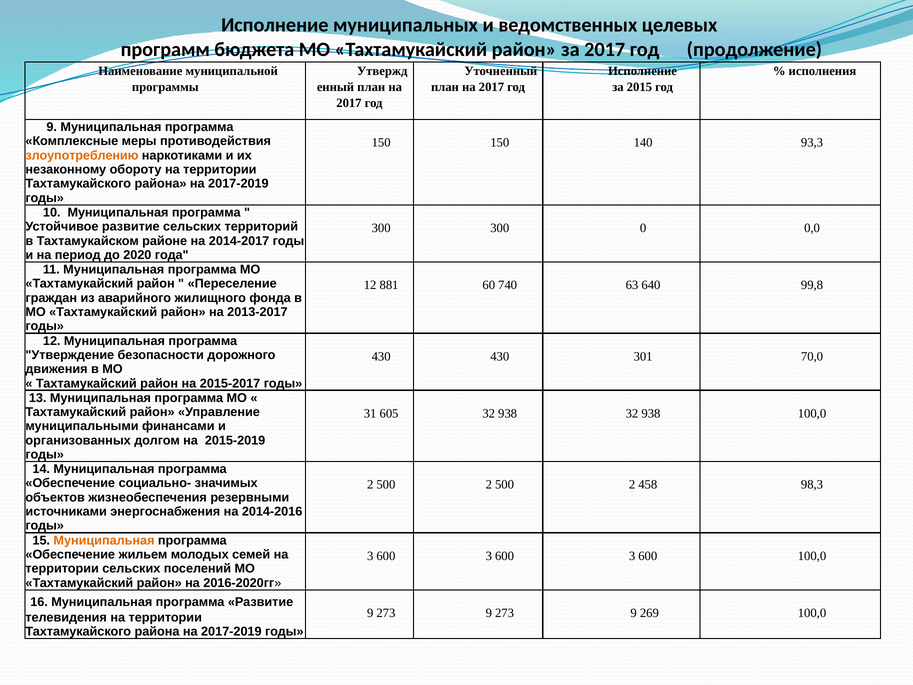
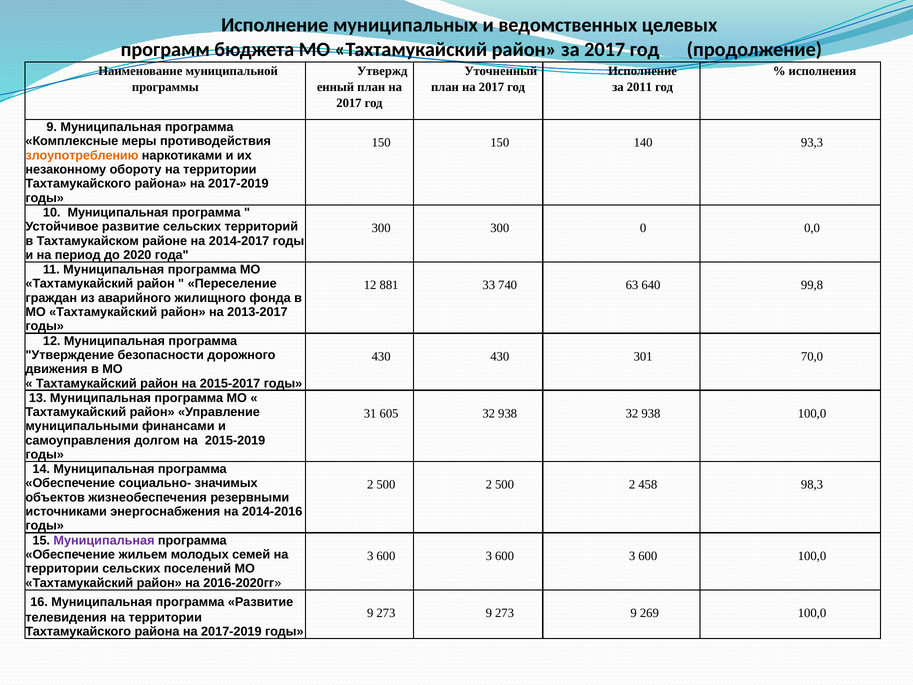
2015: 2015 -> 2011
60: 60 -> 33
организованных: организованных -> самоуправления
Муниципальная at (104, 540) colour: orange -> purple
